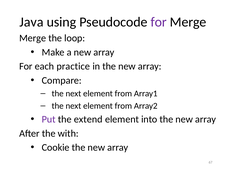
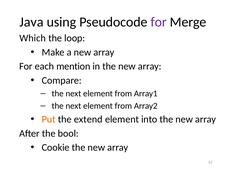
Merge at (33, 38): Merge -> Which
practice: practice -> mention
Put colour: purple -> orange
with: with -> bool
